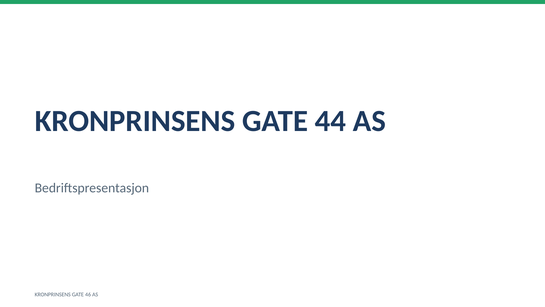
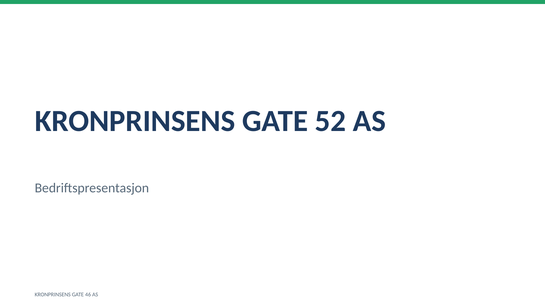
44: 44 -> 52
